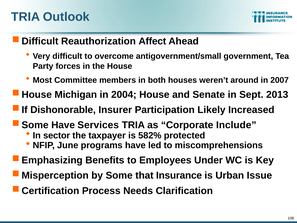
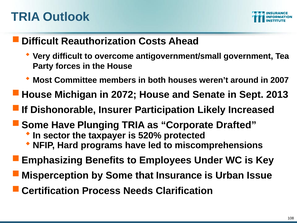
Affect: Affect -> Costs
2004: 2004 -> 2072
Services: Services -> Plunging
Include: Include -> Drafted
582%: 582% -> 520%
June: June -> Hard
